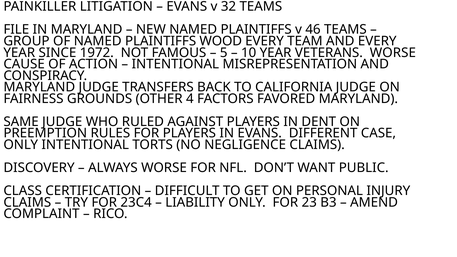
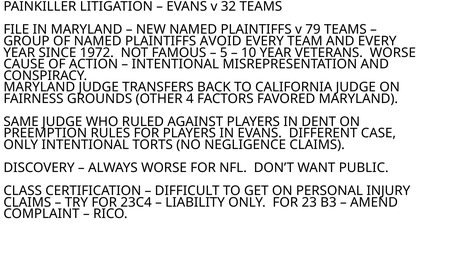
46: 46 -> 79
WOOD: WOOD -> AVOID
